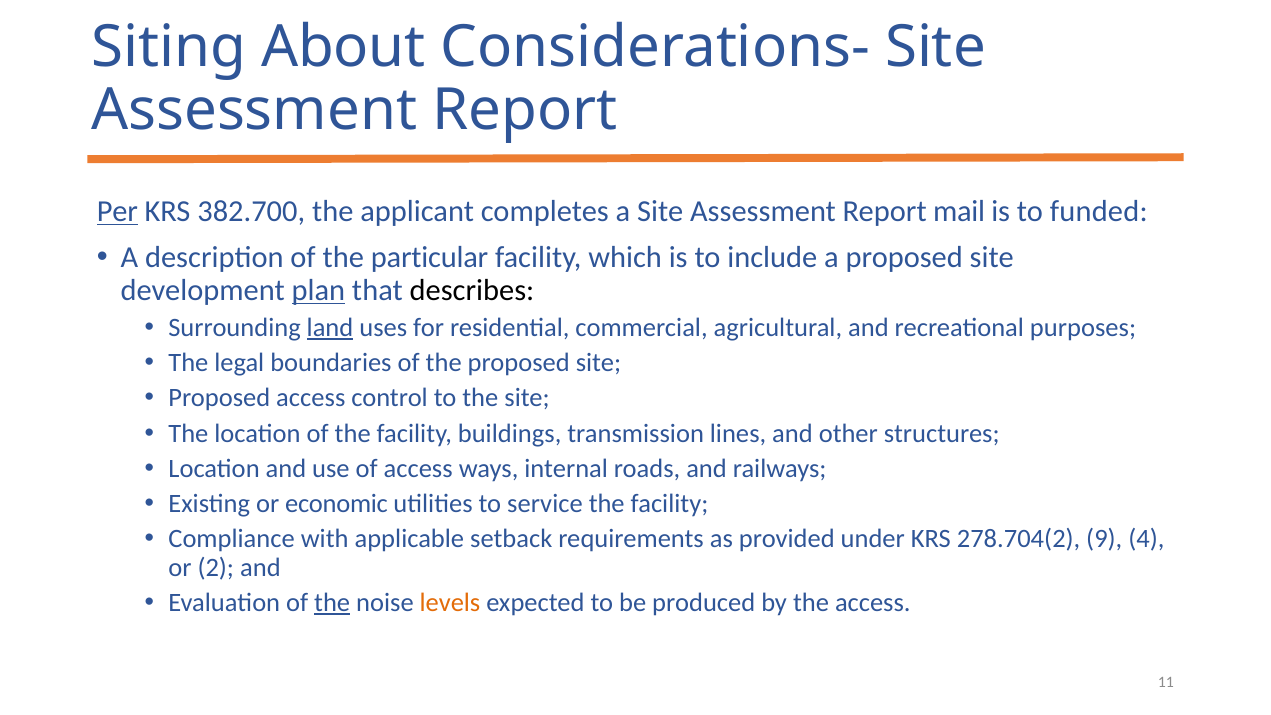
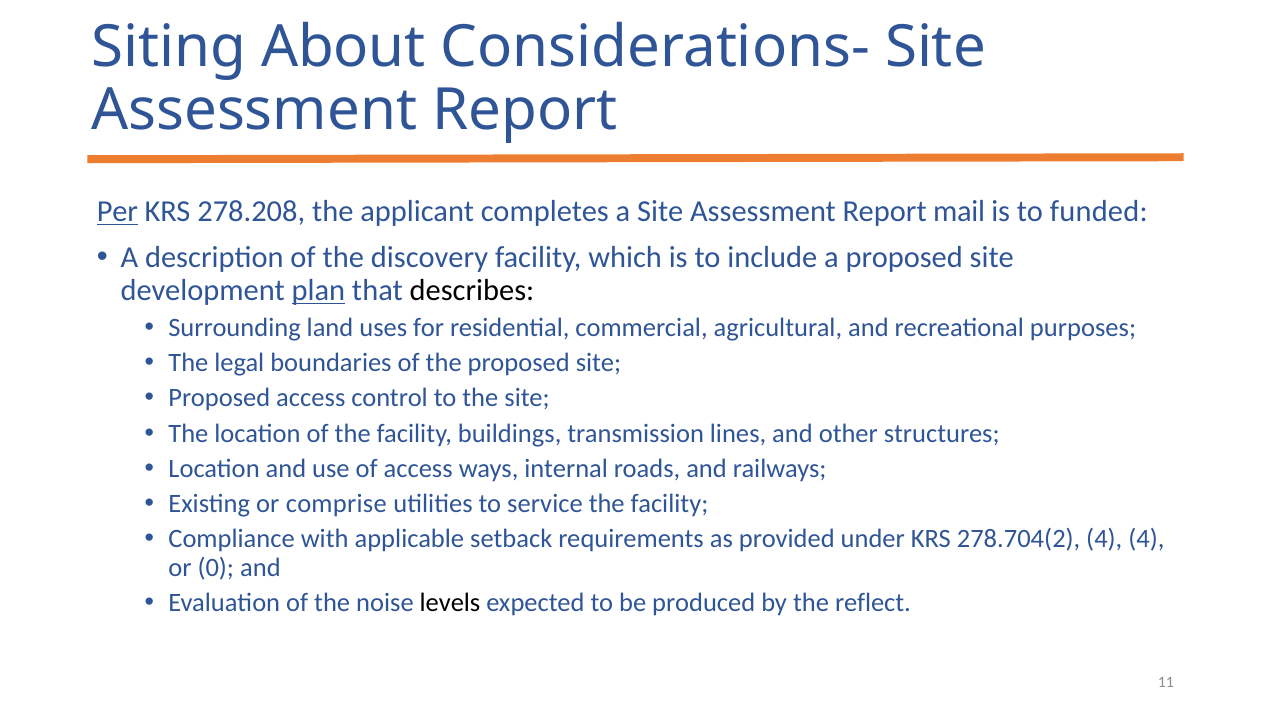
382.700: 382.700 -> 278.208
particular: particular -> discovery
land underline: present -> none
economic: economic -> comprise
278.704(2 9: 9 -> 4
2: 2 -> 0
the at (332, 603) underline: present -> none
levels colour: orange -> black
the access: access -> reflect
